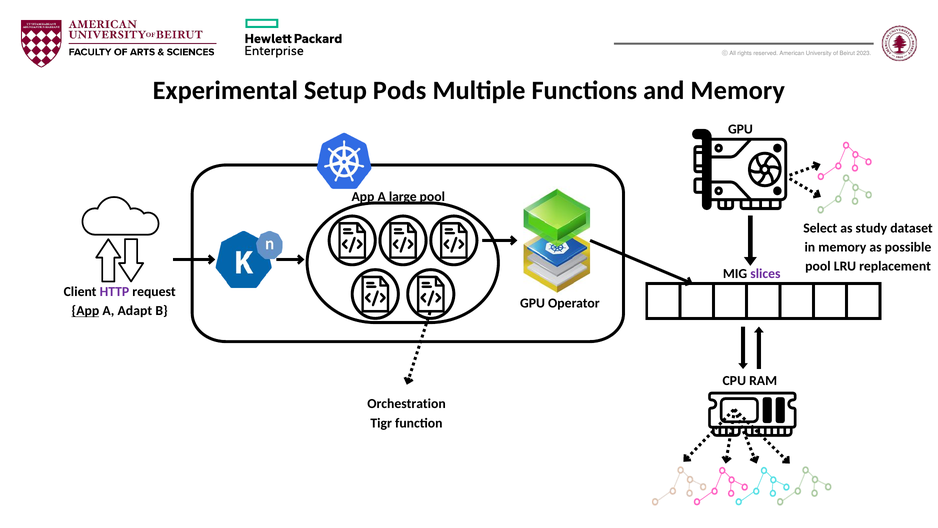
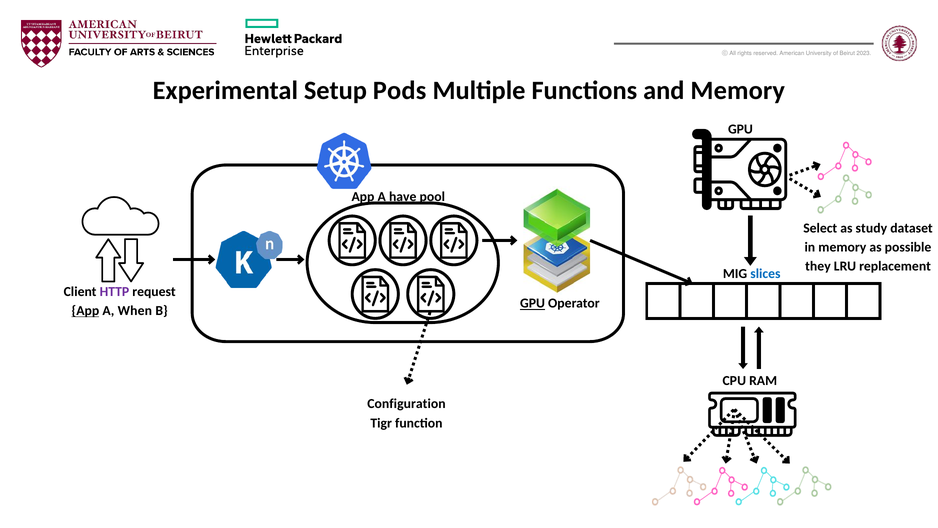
large: large -> have
pool at (818, 266): pool -> they
slices colour: purple -> blue
GPU at (533, 303) underline: none -> present
Adapt: Adapt -> When
Orchestration: Orchestration -> Configuration
